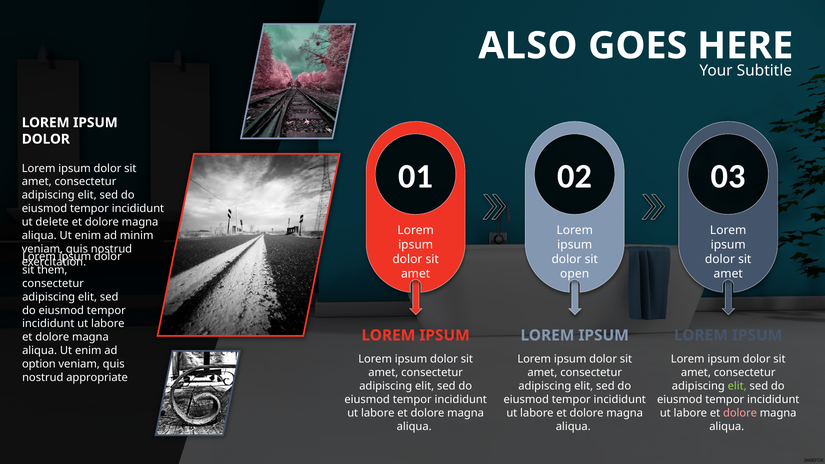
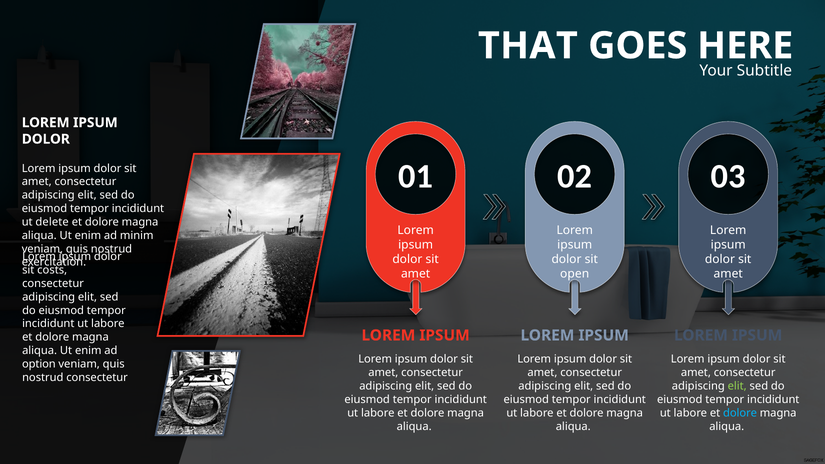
ALSO: ALSO -> THAT
them: them -> costs
nostrud appropriate: appropriate -> consectetur
dolore at (740, 413) colour: pink -> light blue
